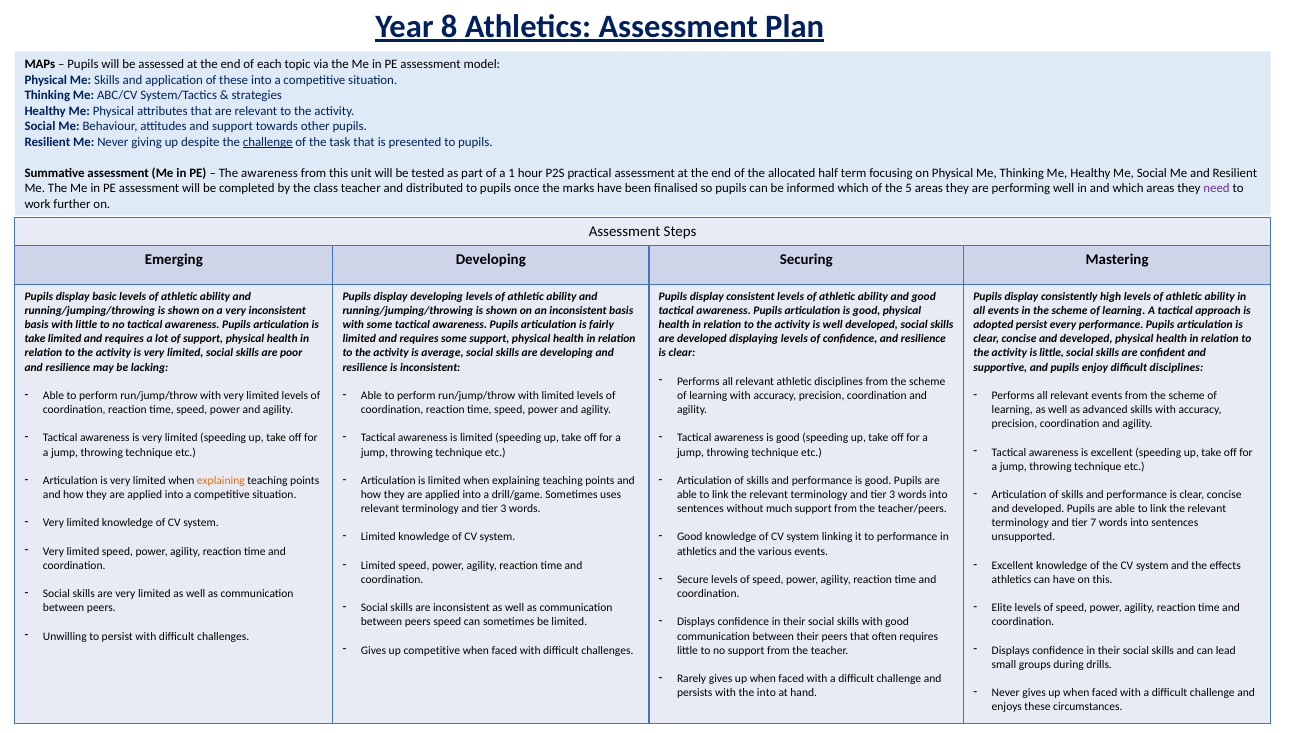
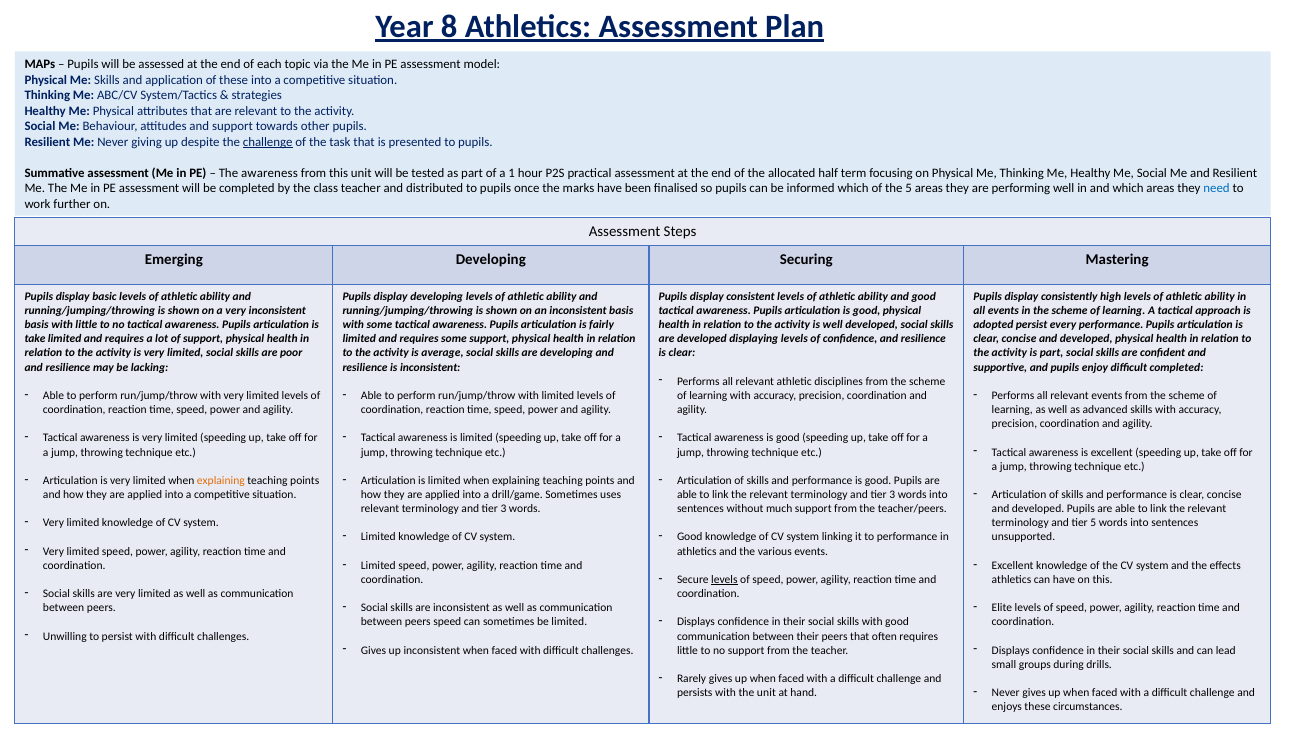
need colour: purple -> blue
is little: little -> part
difficult disciplines: disciplines -> completed
tier 7: 7 -> 5
levels at (724, 580) underline: none -> present
up competitive: competitive -> inconsistent
the into: into -> unit
